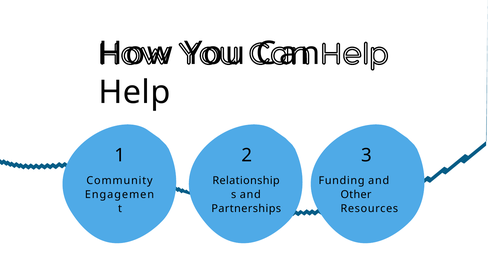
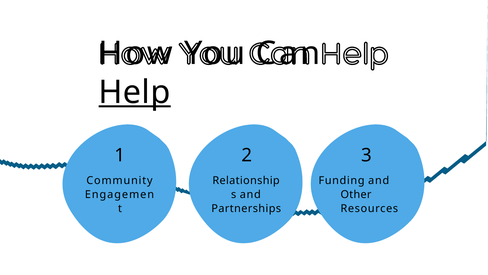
Help underline: none -> present
